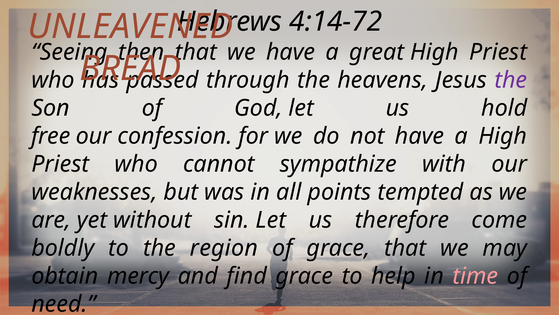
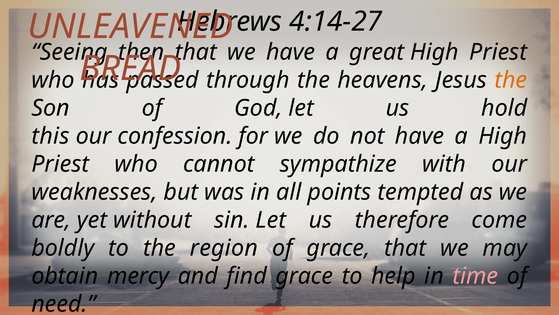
4:14-72: 4:14-72 -> 4:14-27
the at (511, 80) colour: purple -> orange
free: free -> this
